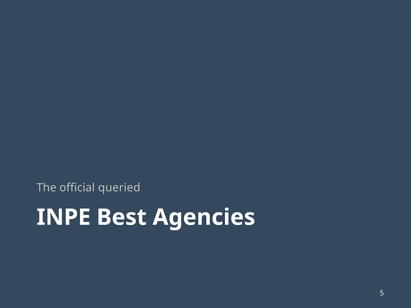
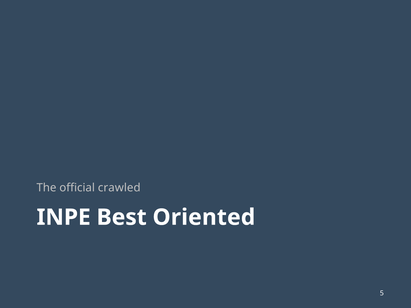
queried: queried -> crawled
Agencies: Agencies -> Oriented
